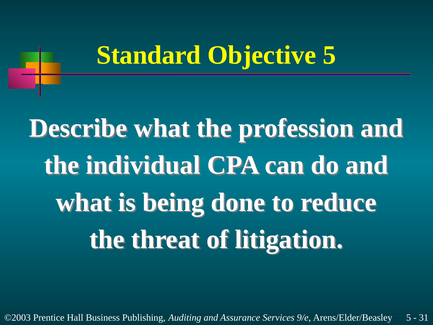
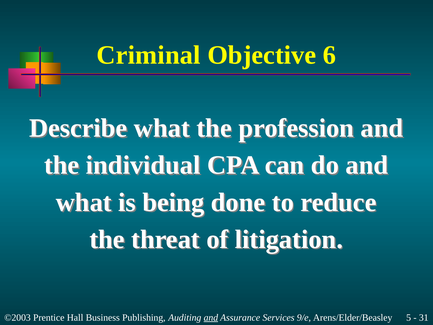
Standard: Standard -> Criminal
Objective 5: 5 -> 6
and at (211, 317) underline: none -> present
